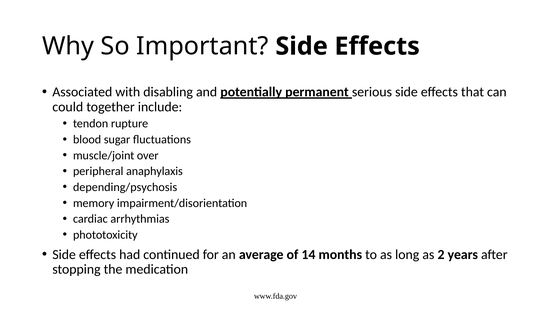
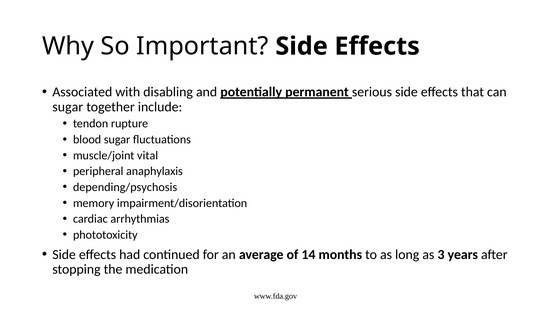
could at (68, 107): could -> sugar
over: over -> vital
2: 2 -> 3
